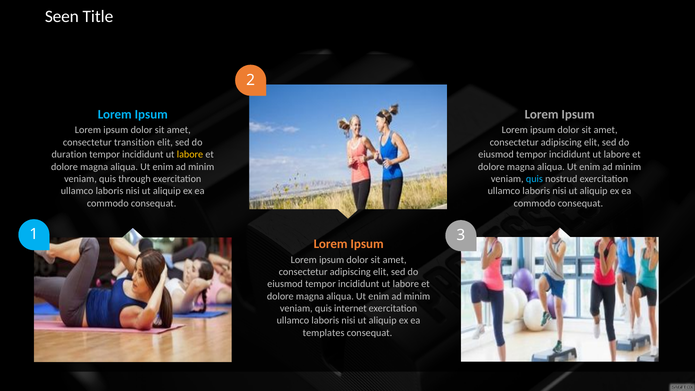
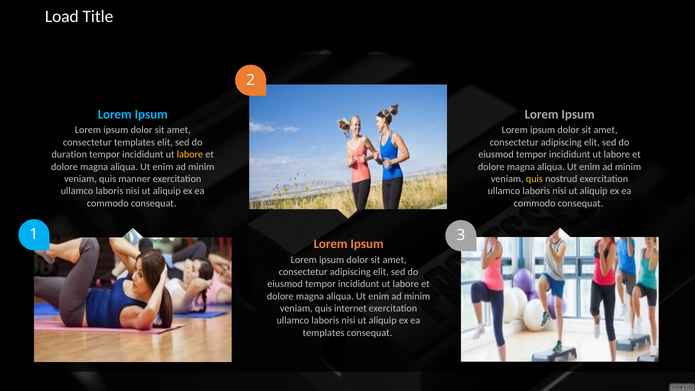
Seen: Seen -> Load
consectetur transition: transition -> templates
through: through -> manner
quis at (534, 179) colour: light blue -> yellow
